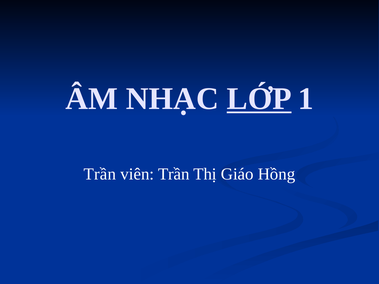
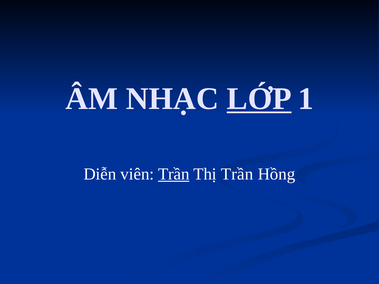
Trần at (100, 174): Trần -> Diễn
Trần at (174, 174) underline: none -> present
Thị Giáo: Giáo -> Trần
